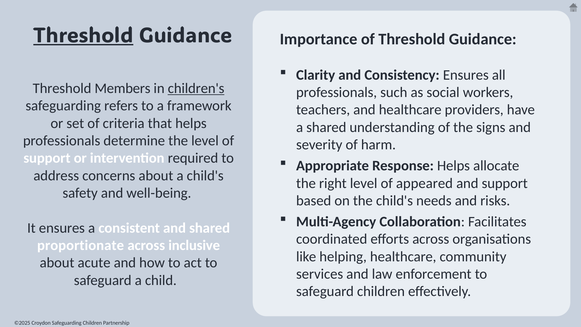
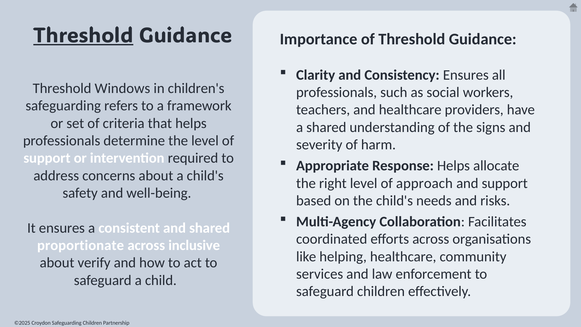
Members: Members -> Windows
children's underline: present -> none
appeared: appeared -> approach
acute: acute -> verify
